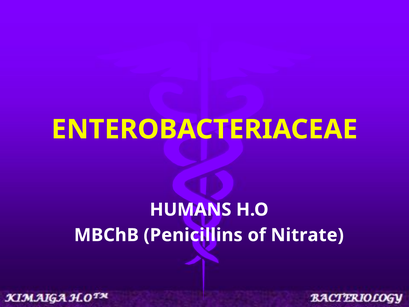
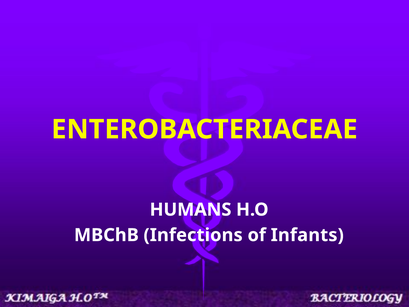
Penicillins: Penicillins -> Infections
Nitrate: Nitrate -> Infants
